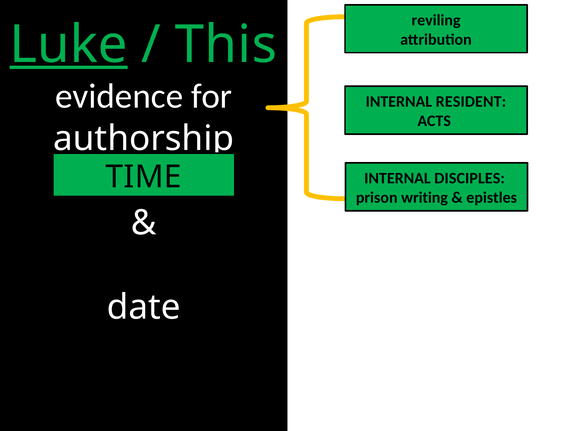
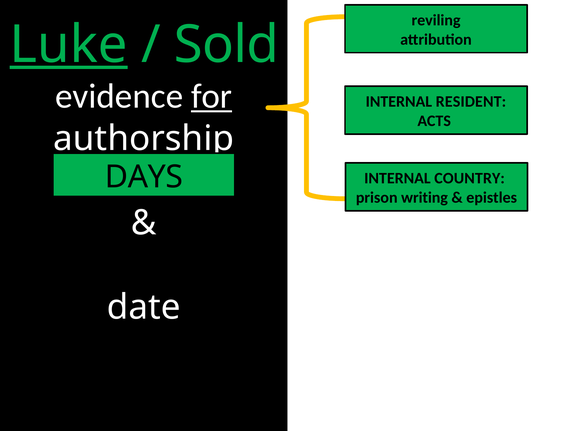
This: This -> Sold
for underline: none -> present
TIME: TIME -> DAYS
DISCIPLES: DISCIPLES -> COUNTRY
